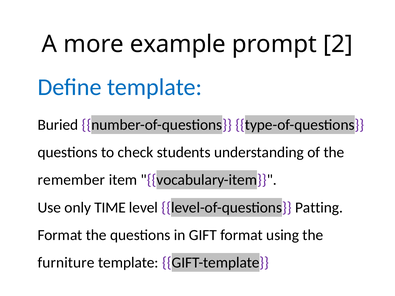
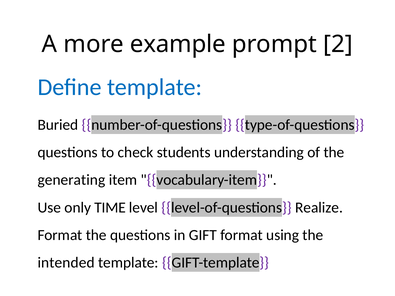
remember: remember -> generating
Patting: Patting -> Realize
furniture: furniture -> intended
